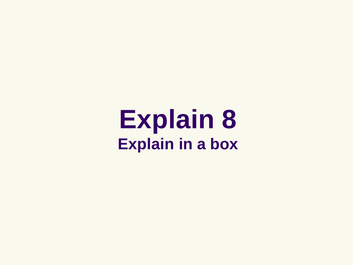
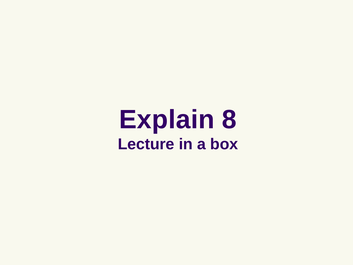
Explain at (146, 144): Explain -> Lecture
